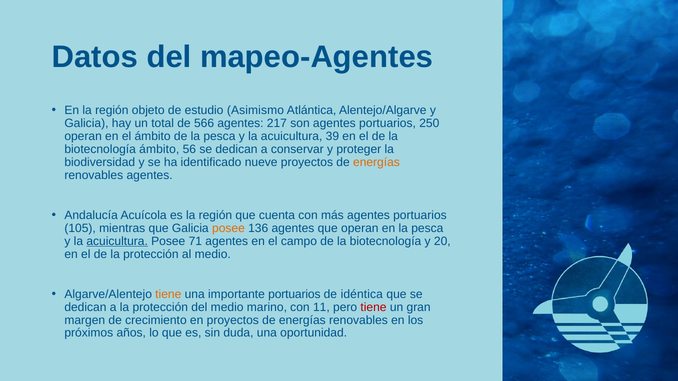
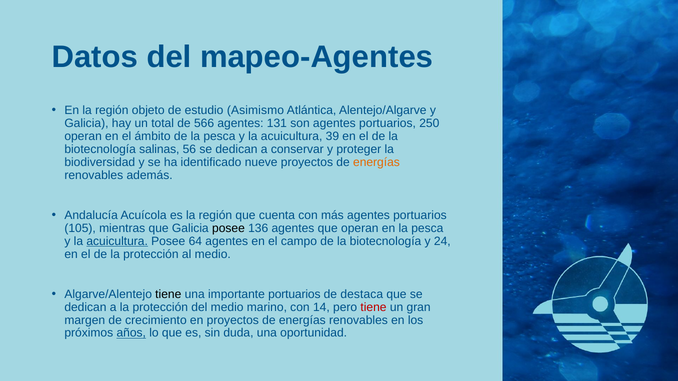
217: 217 -> 131
biotecnología ámbito: ámbito -> salinas
renovables agentes: agentes -> además
posee at (228, 228) colour: orange -> black
71: 71 -> 64
20: 20 -> 24
tiene at (168, 294) colour: orange -> black
idéntica: idéntica -> destaca
11: 11 -> 14
años underline: none -> present
